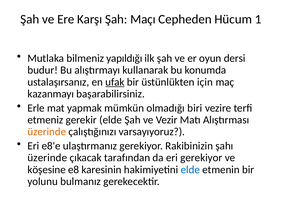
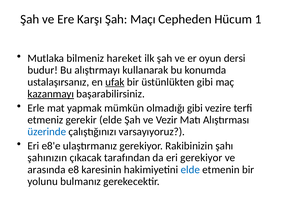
yapıldığı: yapıldığı -> hareket
üstünlükten için: için -> gibi
kazanmayı underline: none -> present
olmadığı biri: biri -> gibi
üzerinde at (47, 131) colour: orange -> blue
üzerinde at (47, 157): üzerinde -> şahınızın
köşesine: köşesine -> arasında
